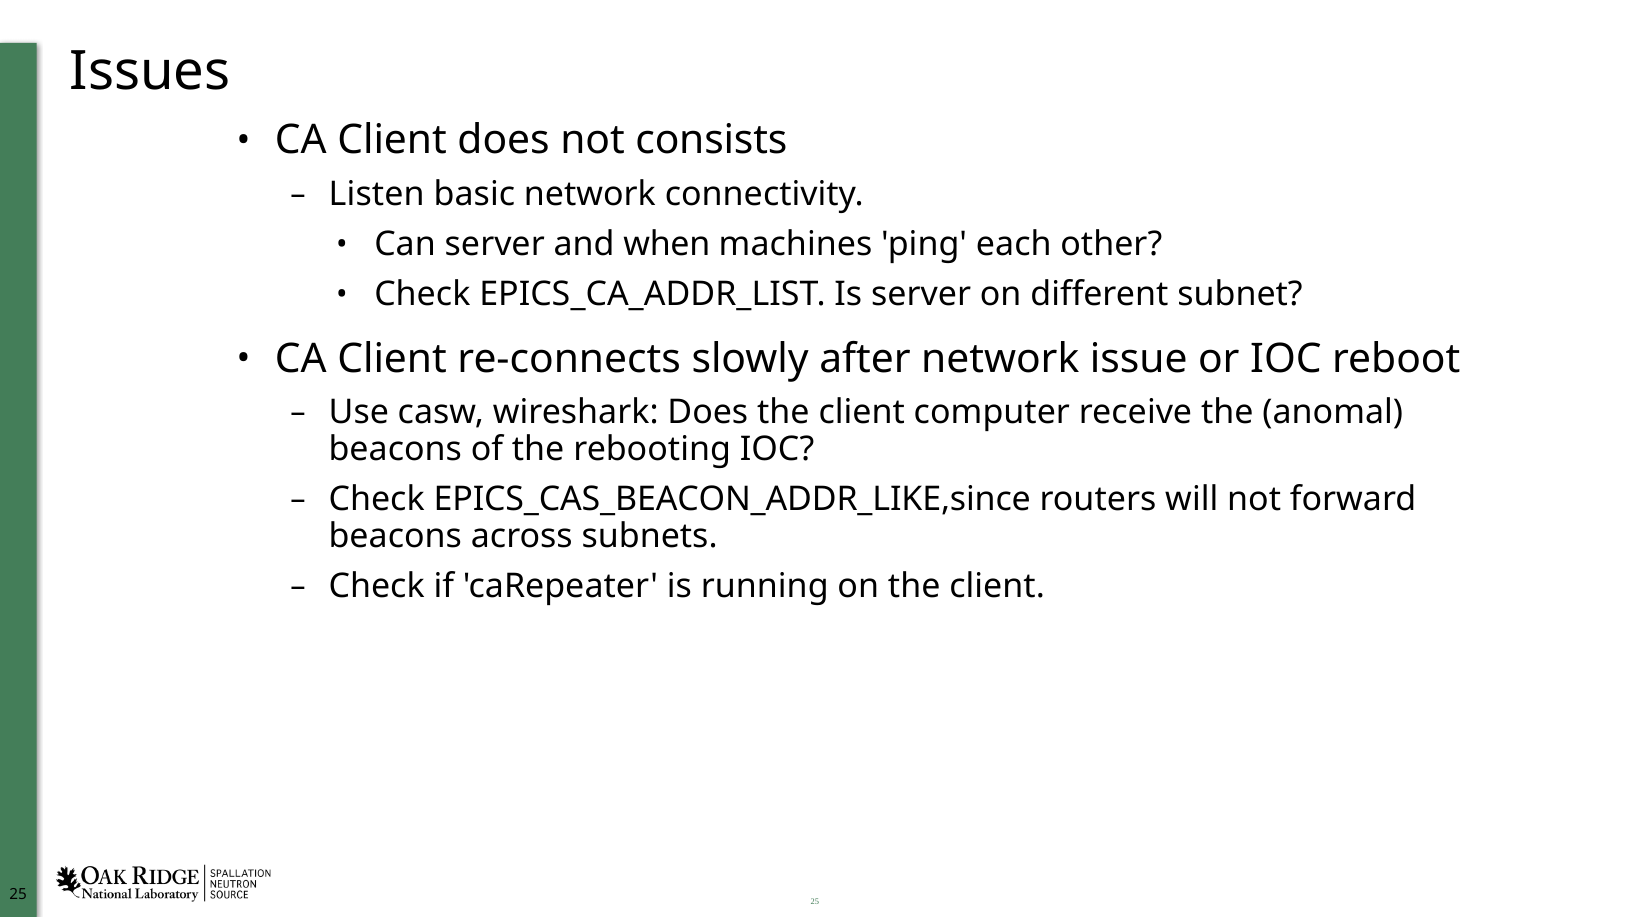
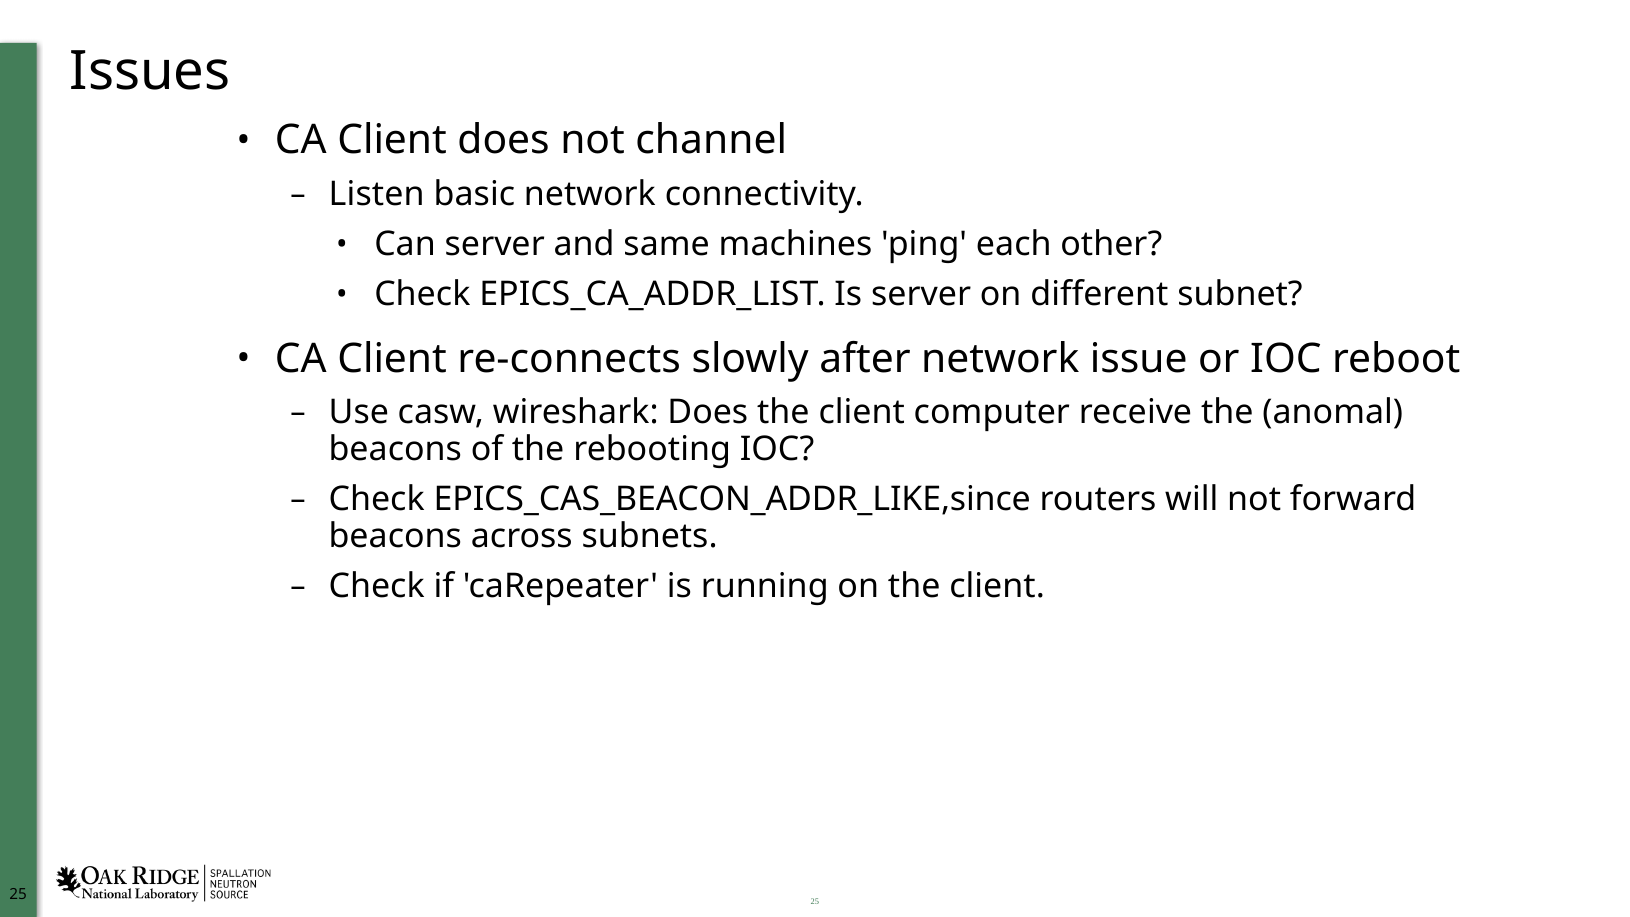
consists: consists -> channel
when: when -> same
